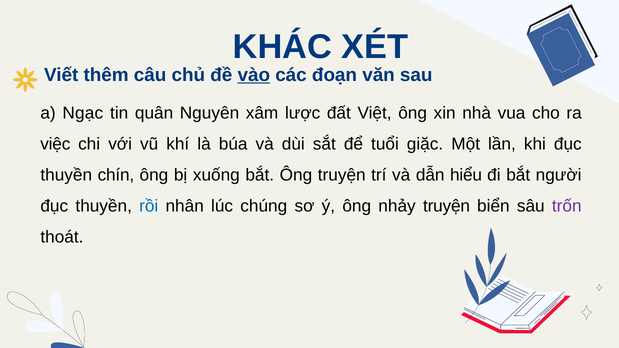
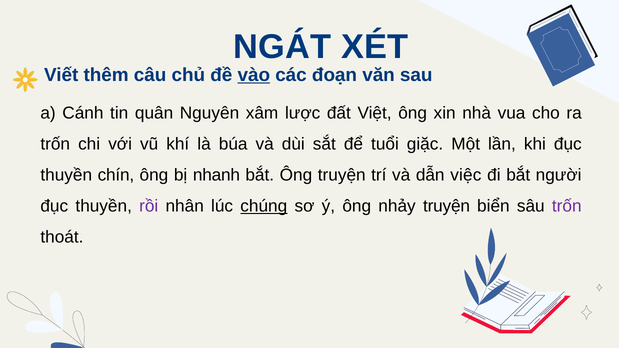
KHÁC: KHÁC -> NGÁT
Ngạc: Ngạc -> Cánh
việc at (55, 144): việc -> trốn
xuống: xuống -> nhanh
hiểu: hiểu -> việc
rồi colour: blue -> purple
chúng underline: none -> present
